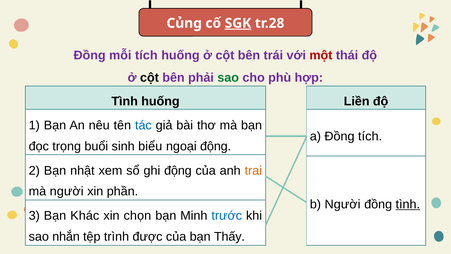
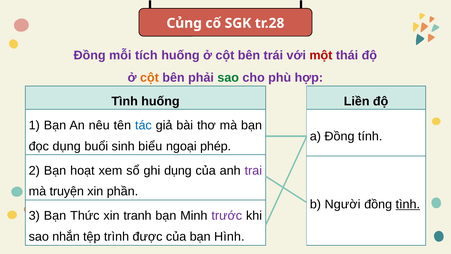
SGK underline: present -> none
cột at (149, 78) colour: black -> orange
Đồng tích: tích -> tính
đọc trọng: trọng -> dụng
ngoại động: động -> phép
nhật: nhật -> hoạt
ghi động: động -> dụng
trai colour: orange -> purple
mà người: người -> truyện
Khác: Khác -> Thức
chọn: chọn -> tranh
trước colour: blue -> purple
Thấy: Thấy -> Hình
